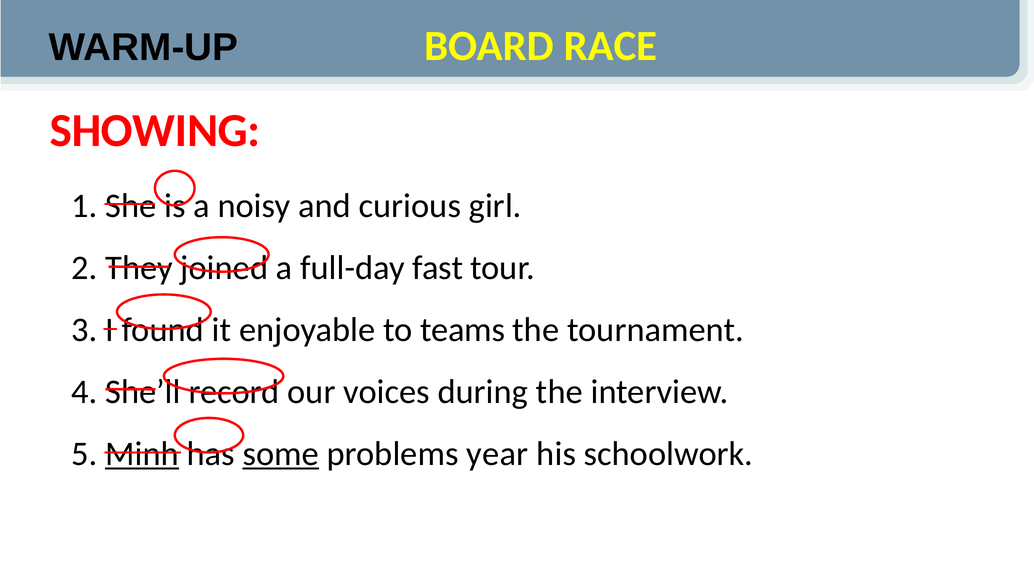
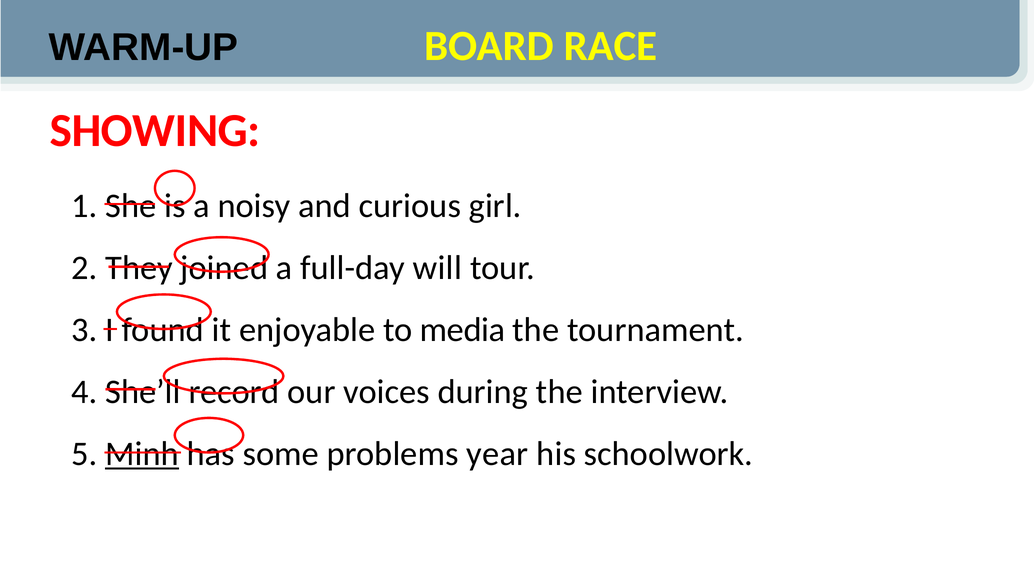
fast: fast -> will
teams: teams -> media
some underline: present -> none
